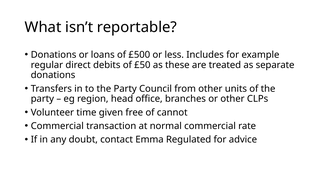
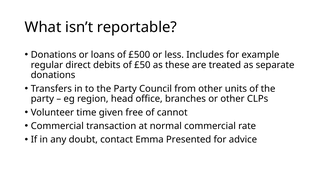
Regulated: Regulated -> Presented
